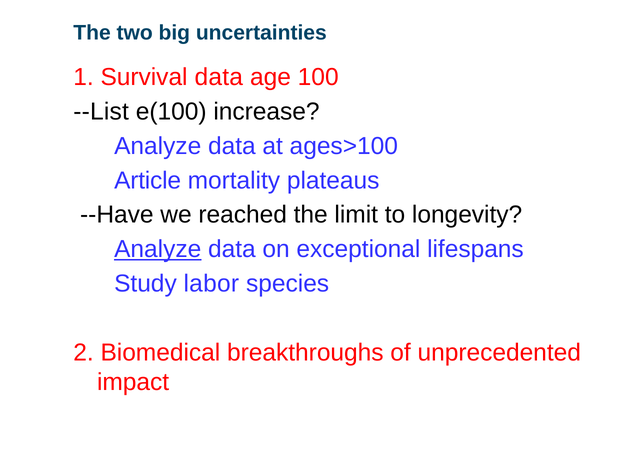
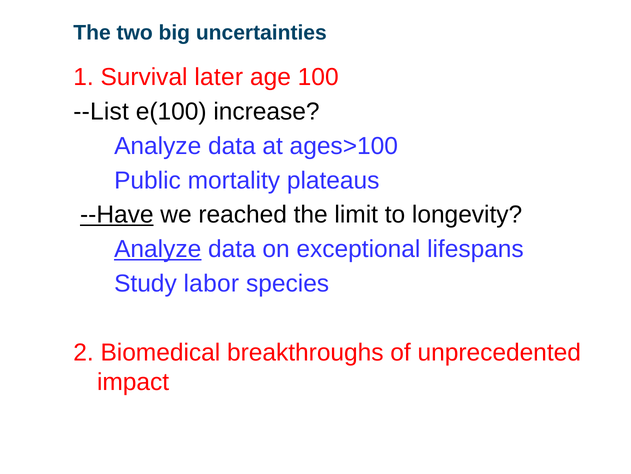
Survival data: data -> later
Article: Article -> Public
--Have underline: none -> present
